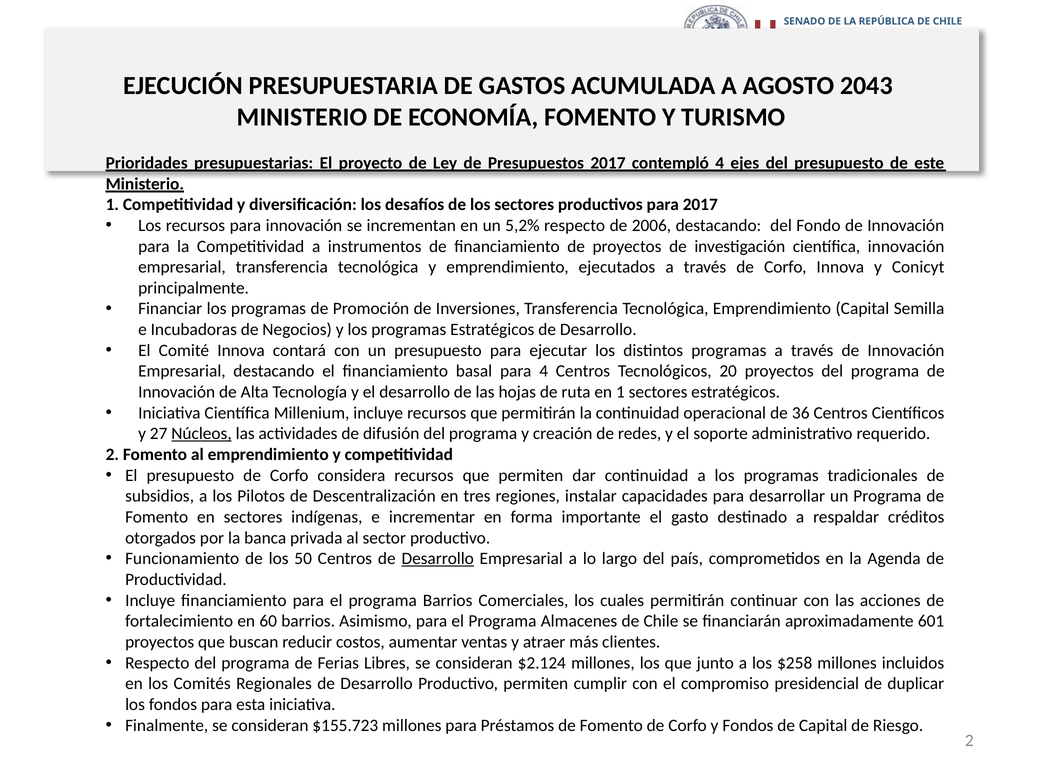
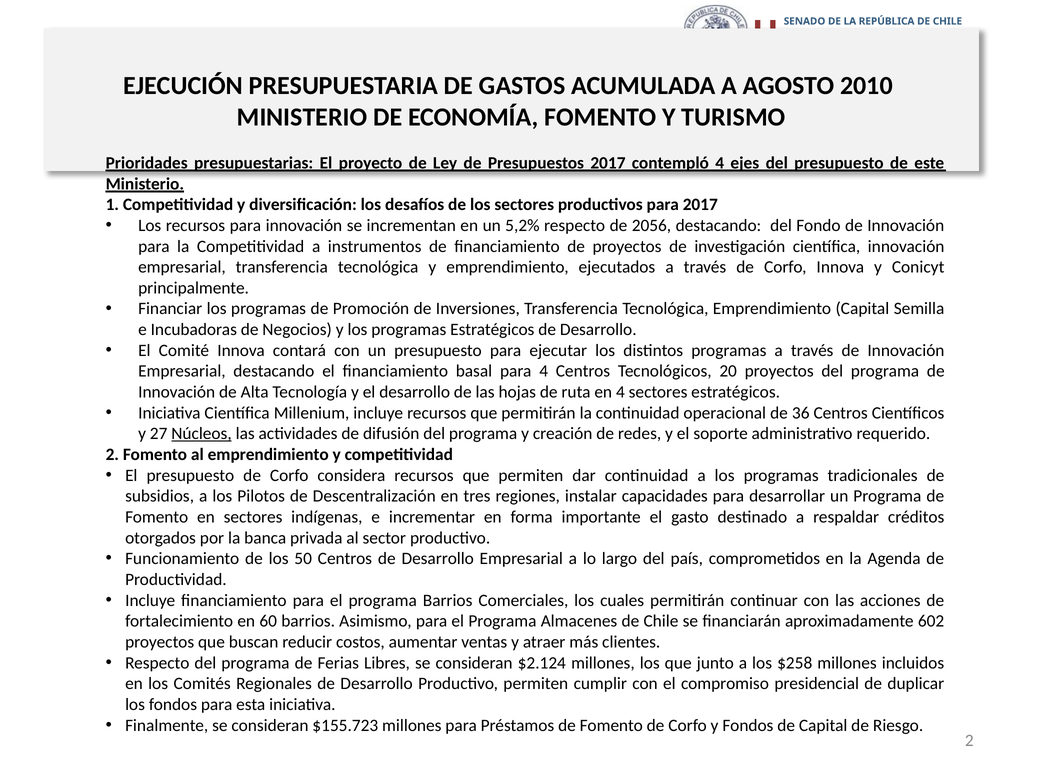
2043: 2043 -> 2010
2006: 2006 -> 2056
en 1: 1 -> 4
Desarrollo at (438, 559) underline: present -> none
601: 601 -> 602
